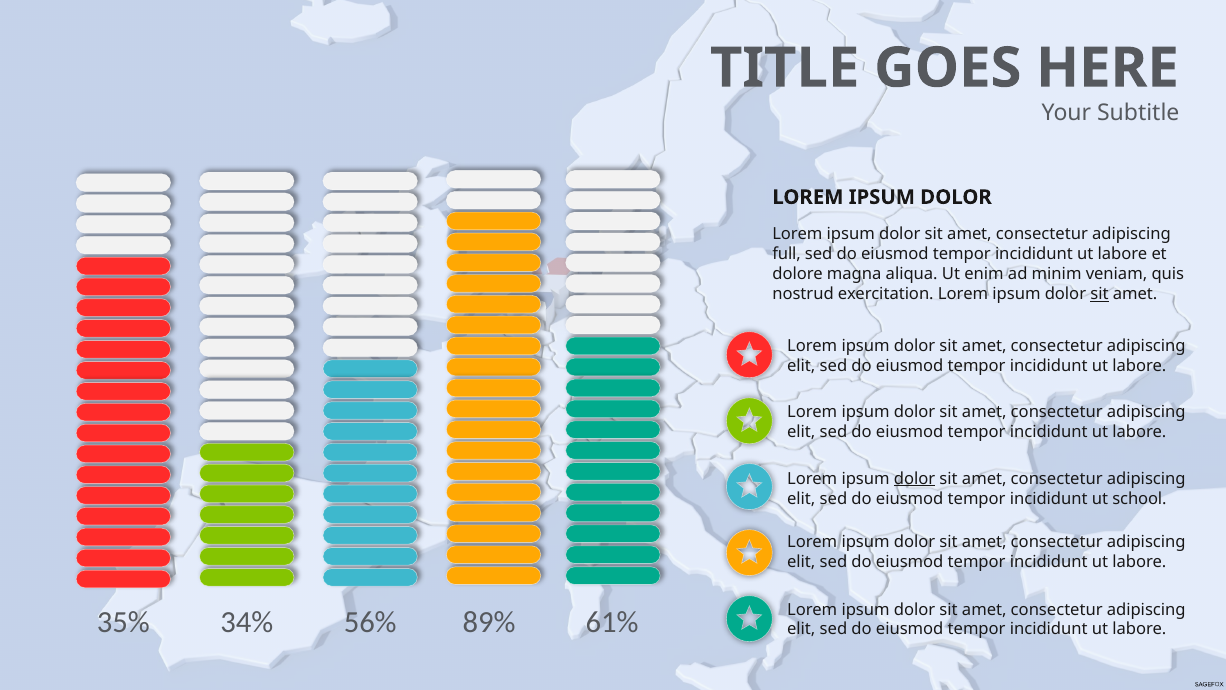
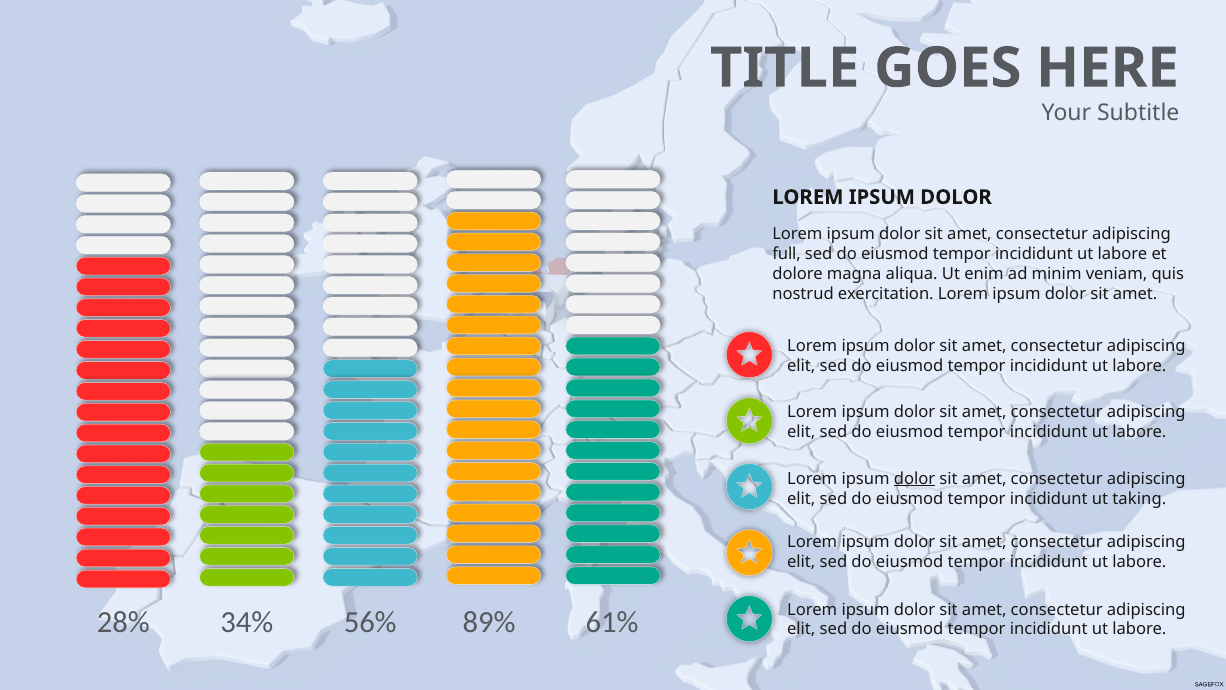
sit at (1099, 294) underline: present -> none
school: school -> taking
35%: 35% -> 28%
